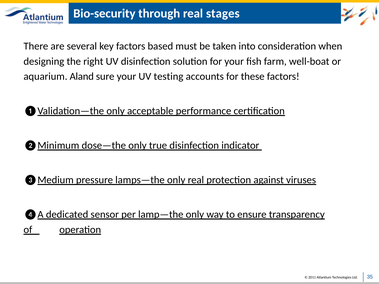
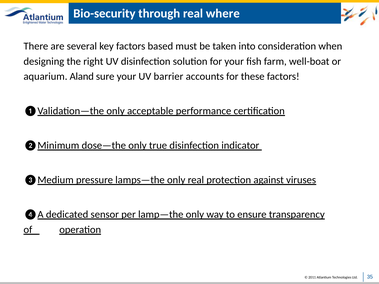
stages: stages -> where
testing: testing -> barrier
